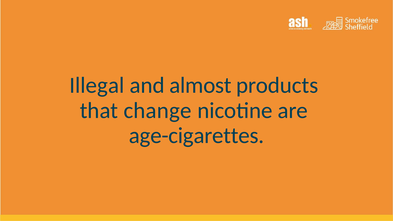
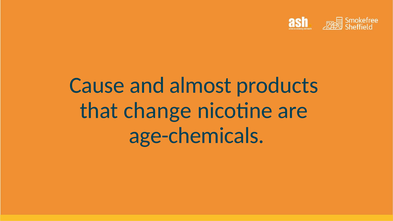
Illegal: Illegal -> Cause
age-cigarettes: age-cigarettes -> age-chemicals
